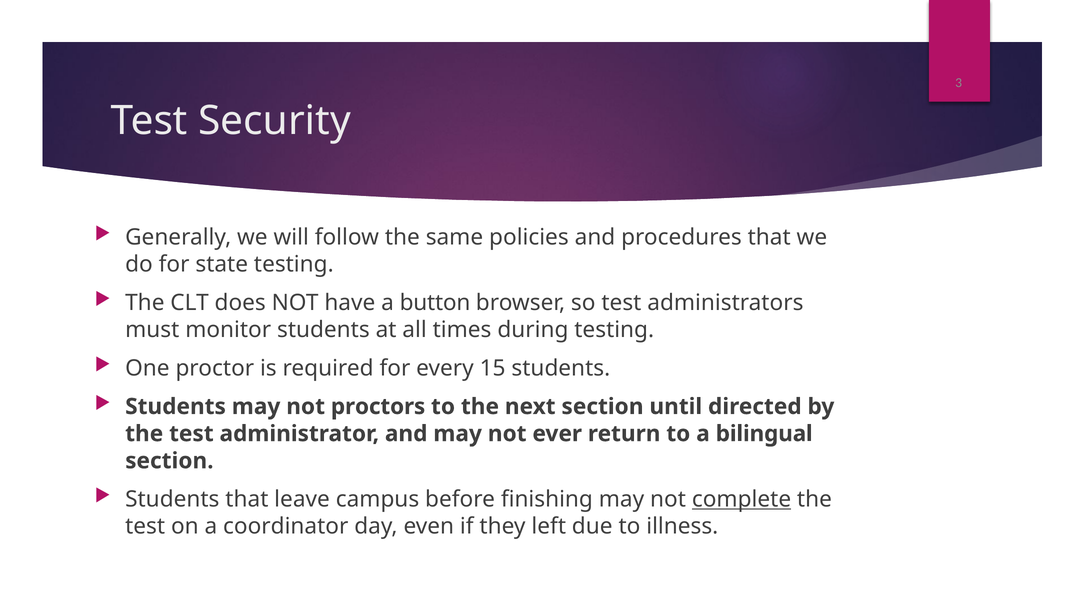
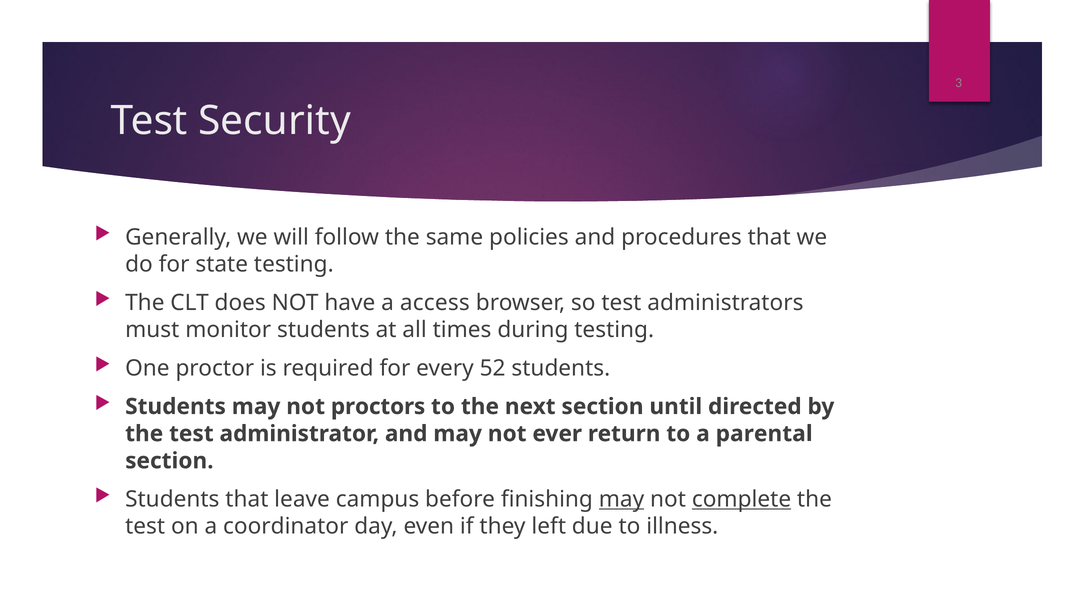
button: button -> access
15: 15 -> 52
bilingual: bilingual -> parental
may at (622, 500) underline: none -> present
